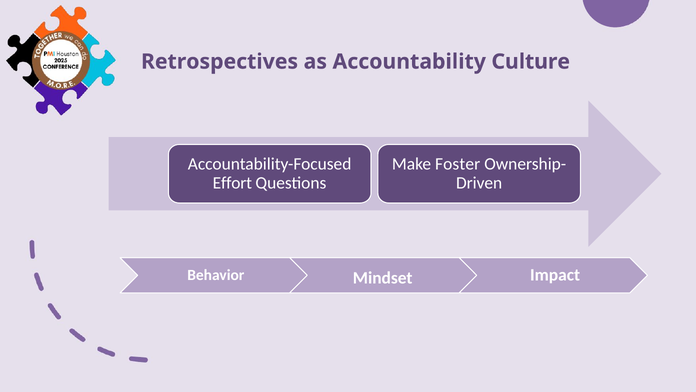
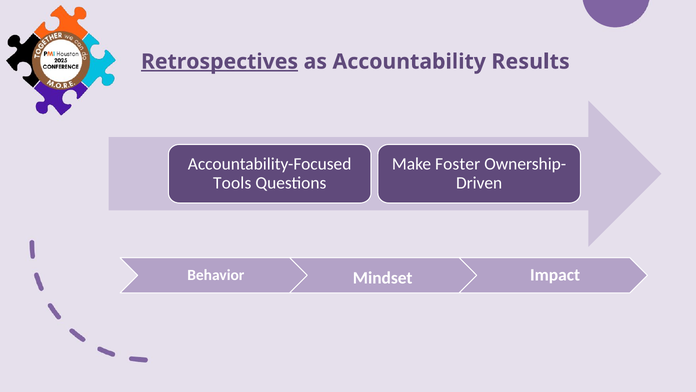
Retrospectives underline: none -> present
Culture: Culture -> Results
Effort: Effort -> Tools
